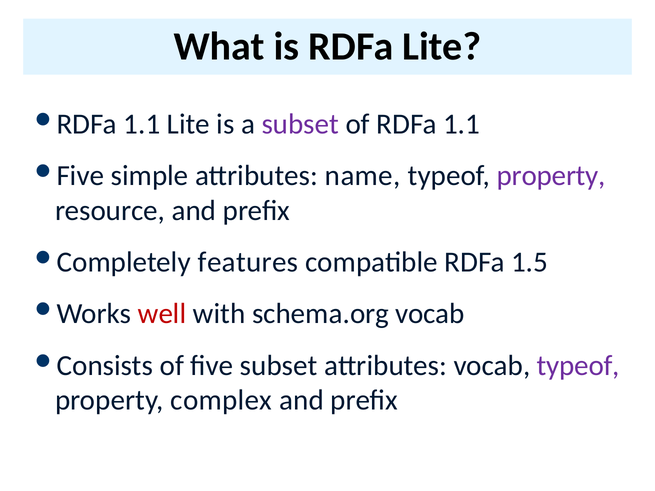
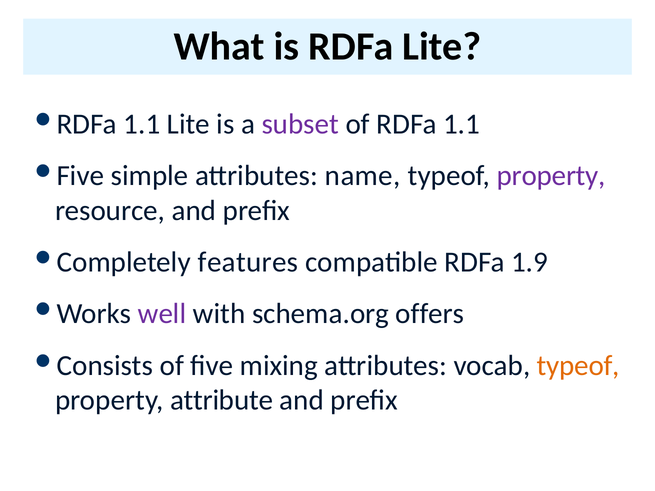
1.5: 1.5 -> 1.9
well colour: red -> purple
schema.org vocab: vocab -> offers
five subset: subset -> mixing
typeof at (578, 366) colour: purple -> orange
complex: complex -> attribute
